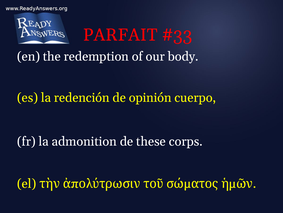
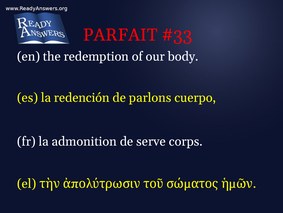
opinión: opinión -> parlons
these: these -> serve
